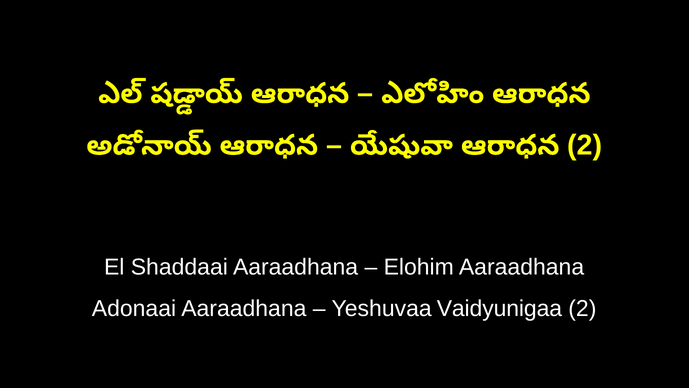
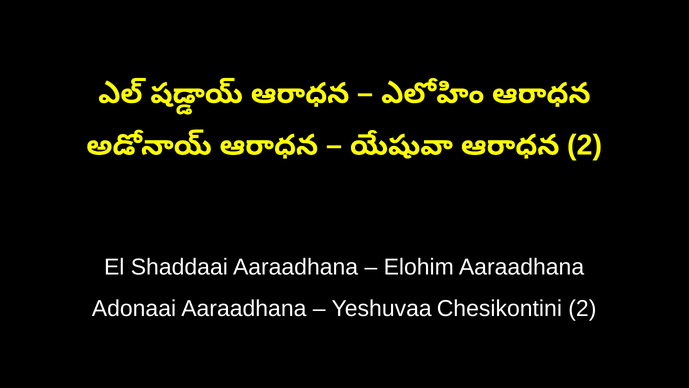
Vaidyunigaa: Vaidyunigaa -> Chesikontini
